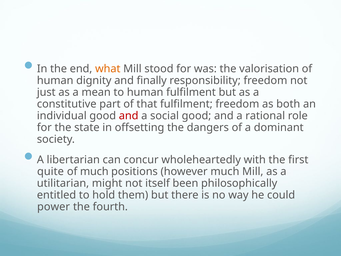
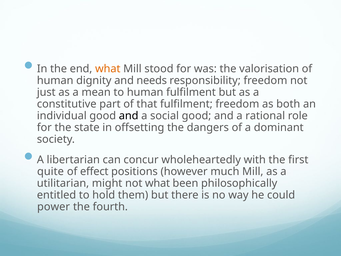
finally: finally -> needs
and at (129, 116) colour: red -> black
of much: much -> effect
not itself: itself -> what
